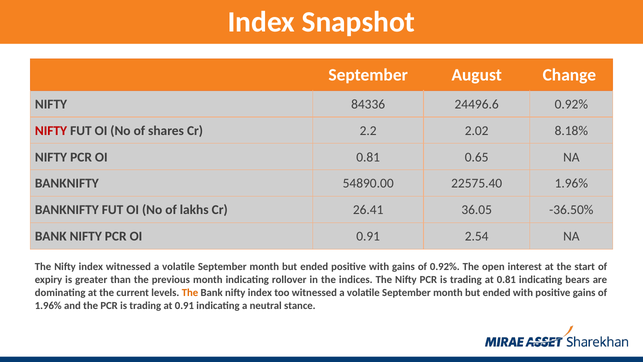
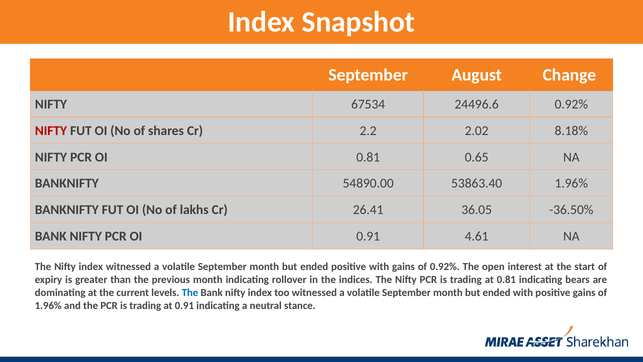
84336: 84336 -> 67534
22575.40: 22575.40 -> 53863.40
2.54: 2.54 -> 4.61
The at (190, 292) colour: orange -> blue
